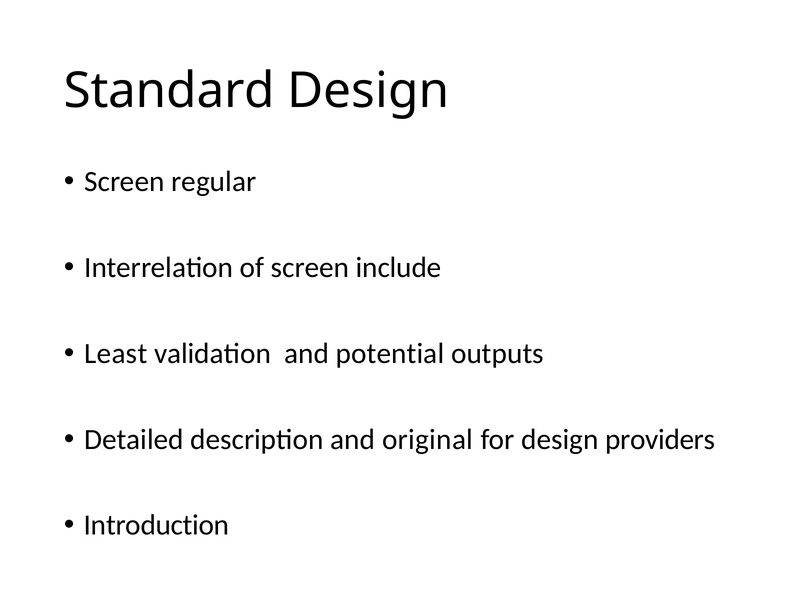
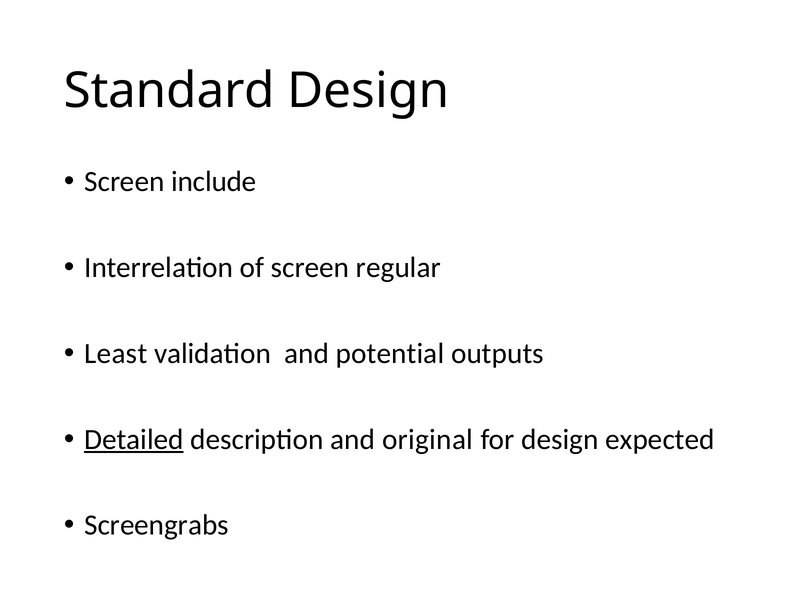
regular: regular -> include
include: include -> regular
Detailed underline: none -> present
providers: providers -> expected
Introduction: Introduction -> Screengrabs
